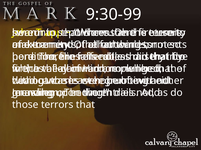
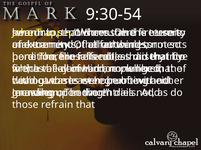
9:30-99: 9:30-99 -> 9:30-54
those terrors: terrors -> refrain
